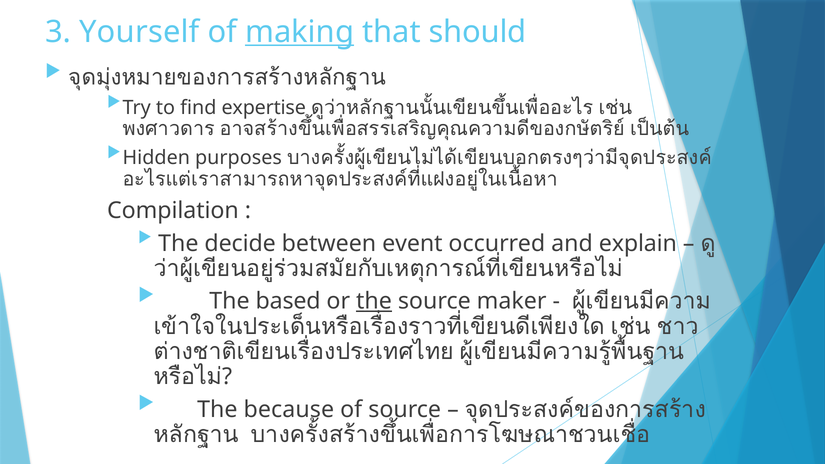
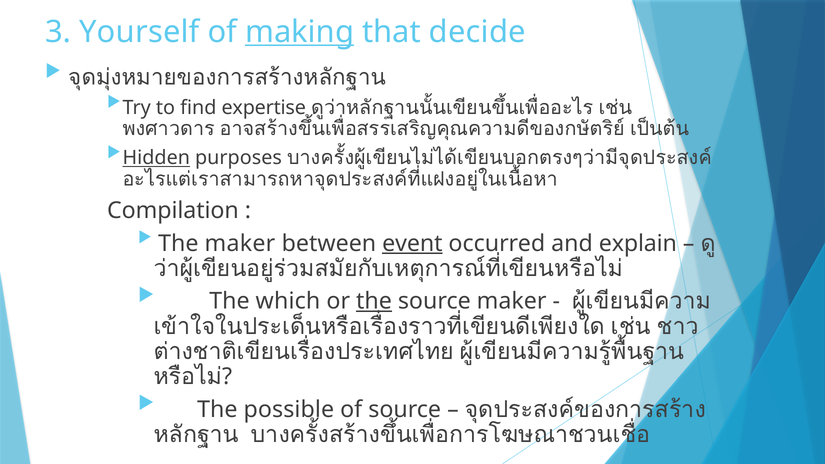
should: should -> decide
Hidden underline: none -> present
The decide: decide -> maker
event underline: none -> present
based: based -> which
because: because -> possible
